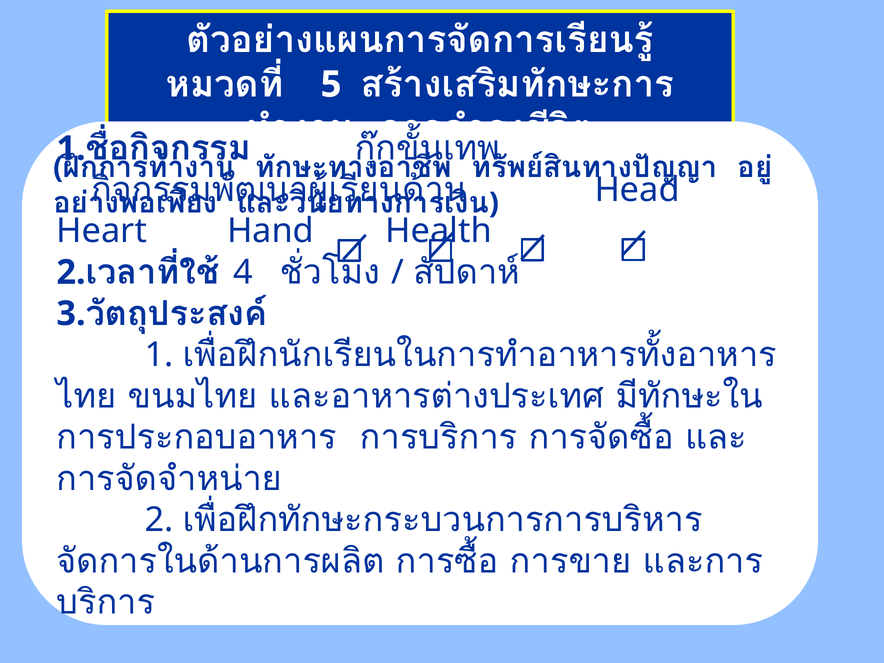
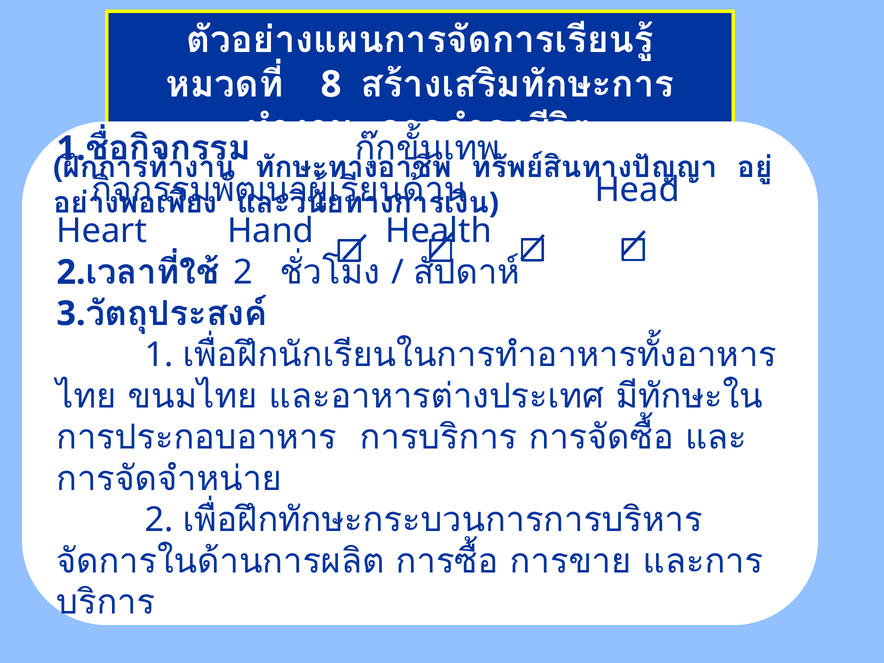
5: 5 -> 8
4 at (243, 272): 4 -> 2
